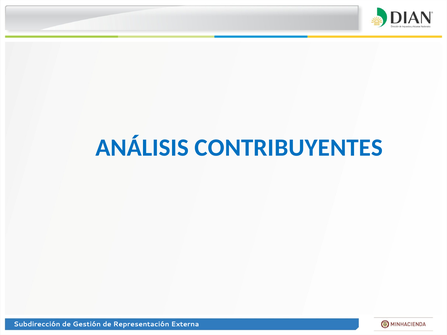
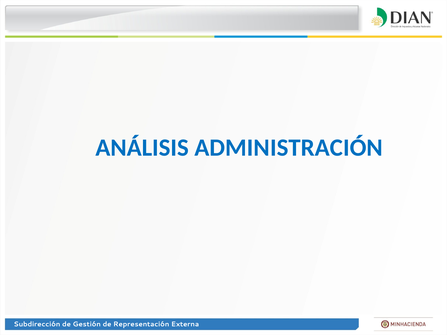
CONTRIBUYENTES: CONTRIBUYENTES -> ADMINISTRACIÓN
